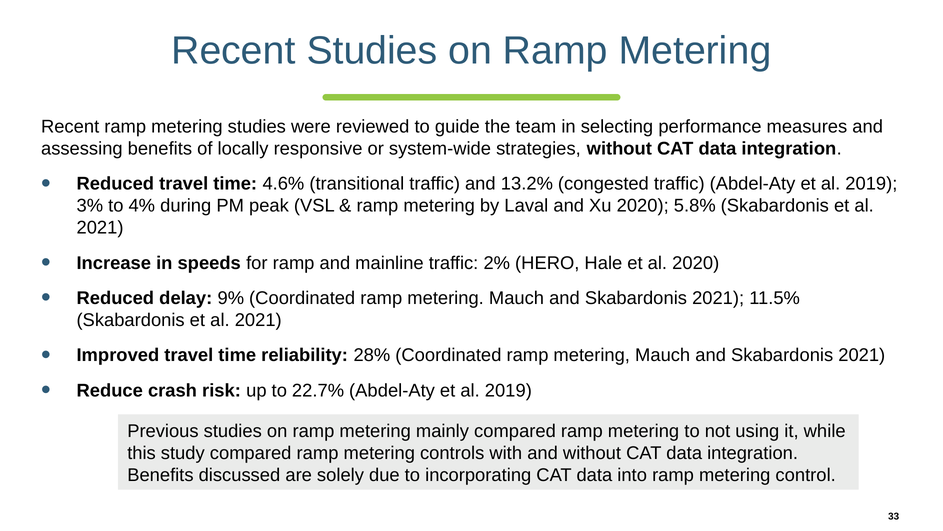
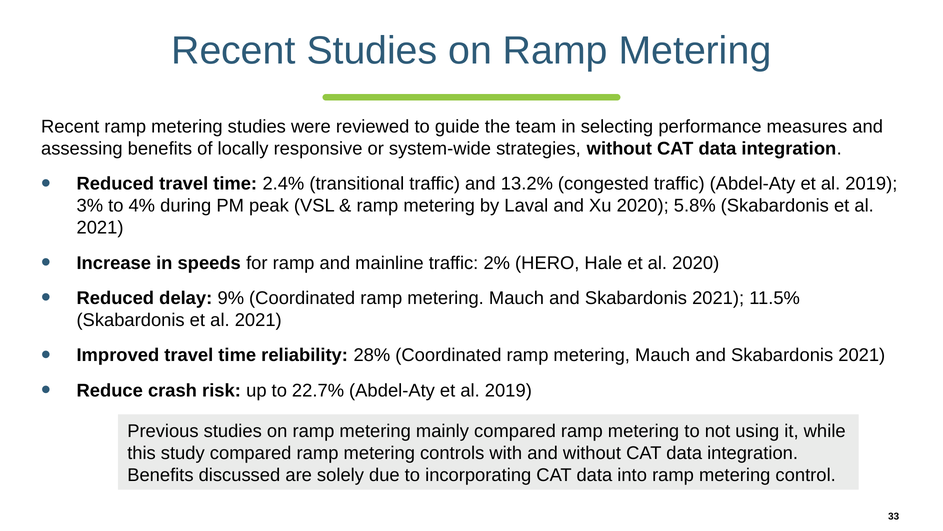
4.6%: 4.6% -> 2.4%
